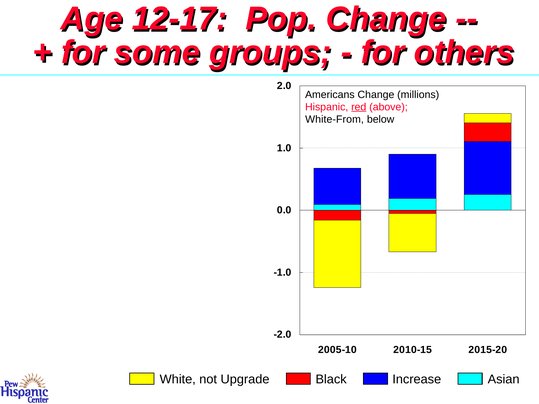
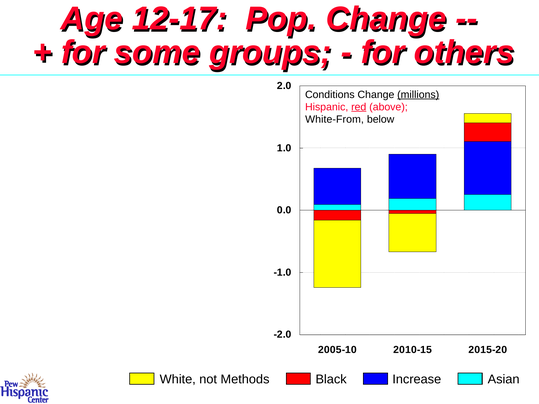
Americans: Americans -> Conditions
millions underline: none -> present
Upgrade: Upgrade -> Methods
